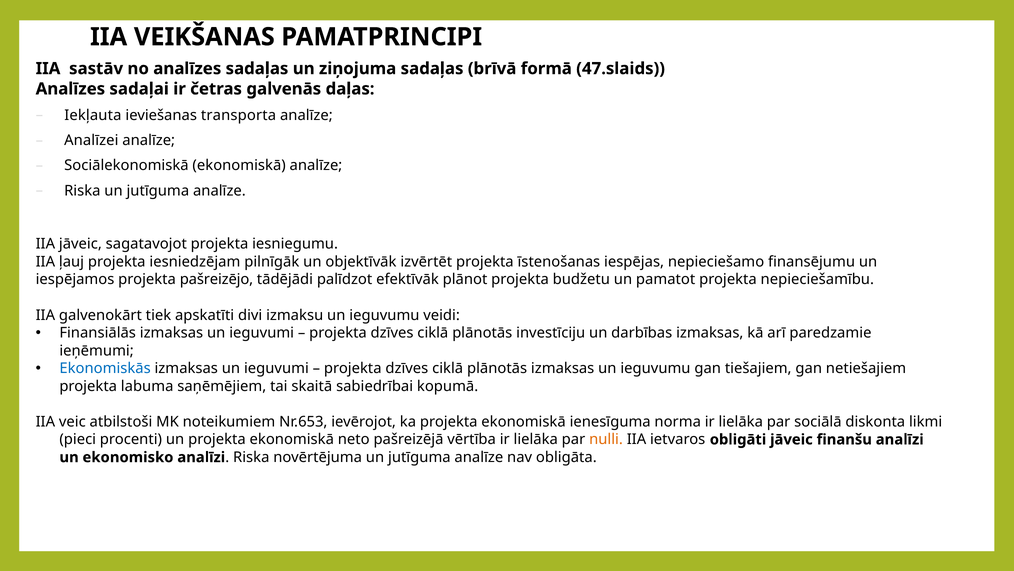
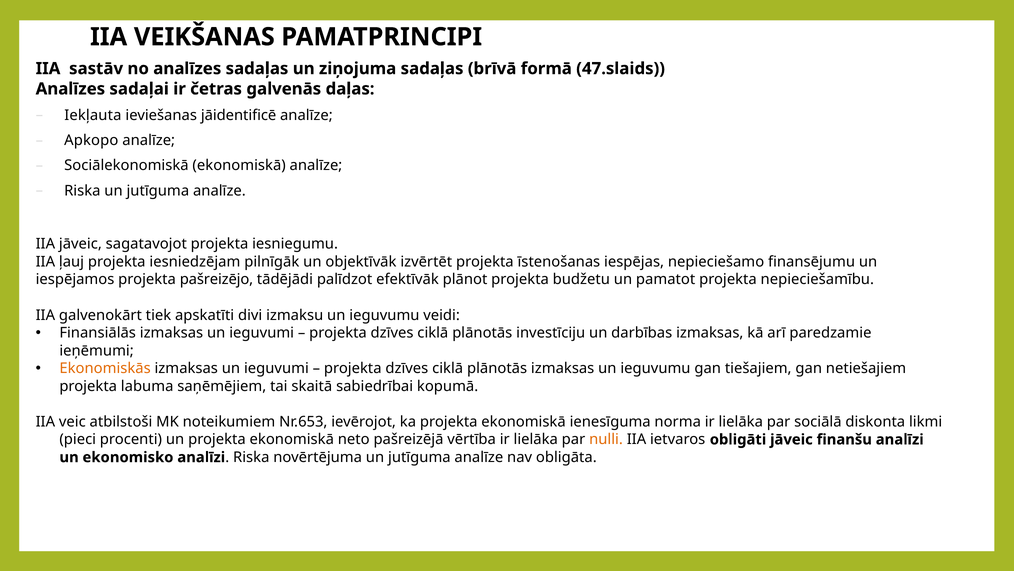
transporta: transporta -> jāidentificē
Analīzei: Analīzei -> Apkopo
Ekonomiskās colour: blue -> orange
